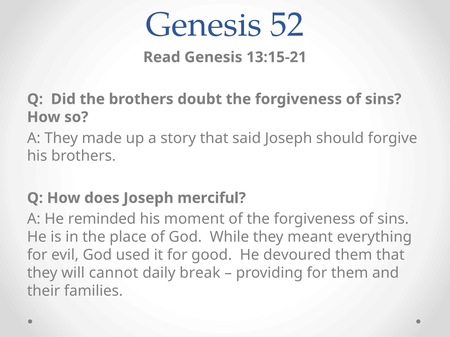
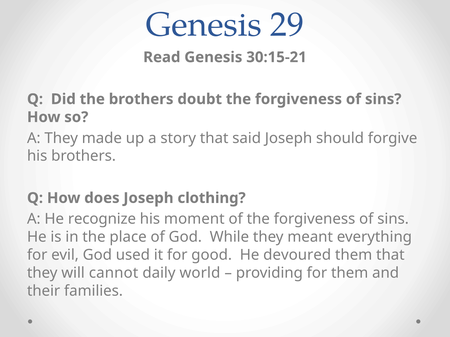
52: 52 -> 29
13:15-21: 13:15-21 -> 30:15-21
merciful: merciful -> clothing
reminded: reminded -> recognize
break: break -> world
